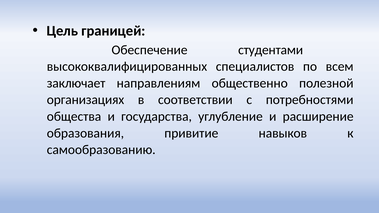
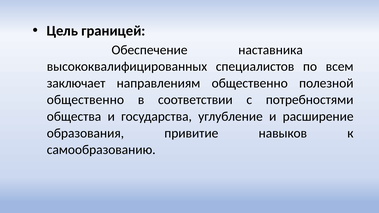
студентами: студентами -> наставника
организациях at (86, 100): организациях -> общественно
